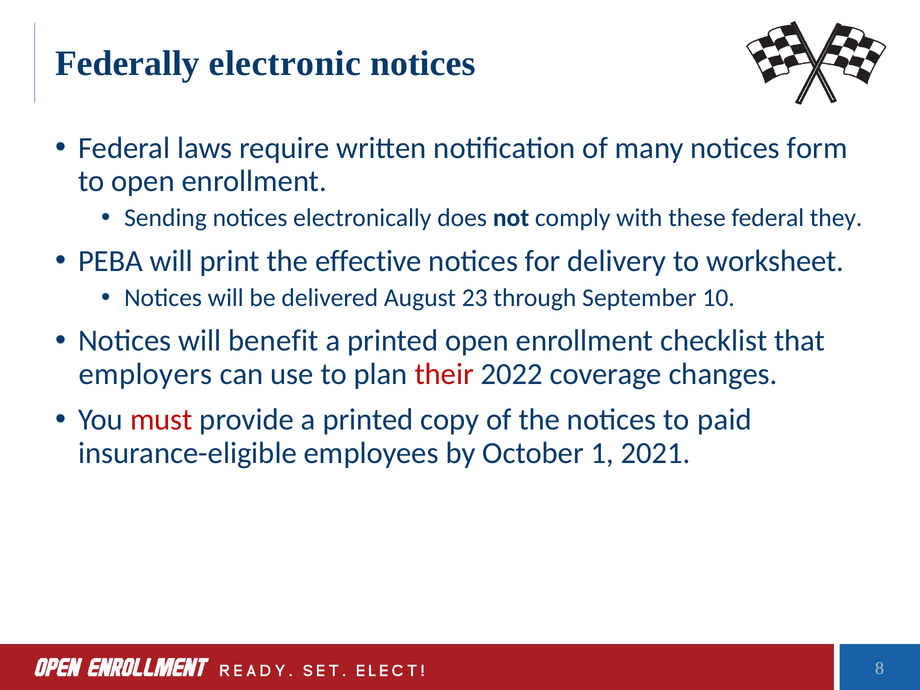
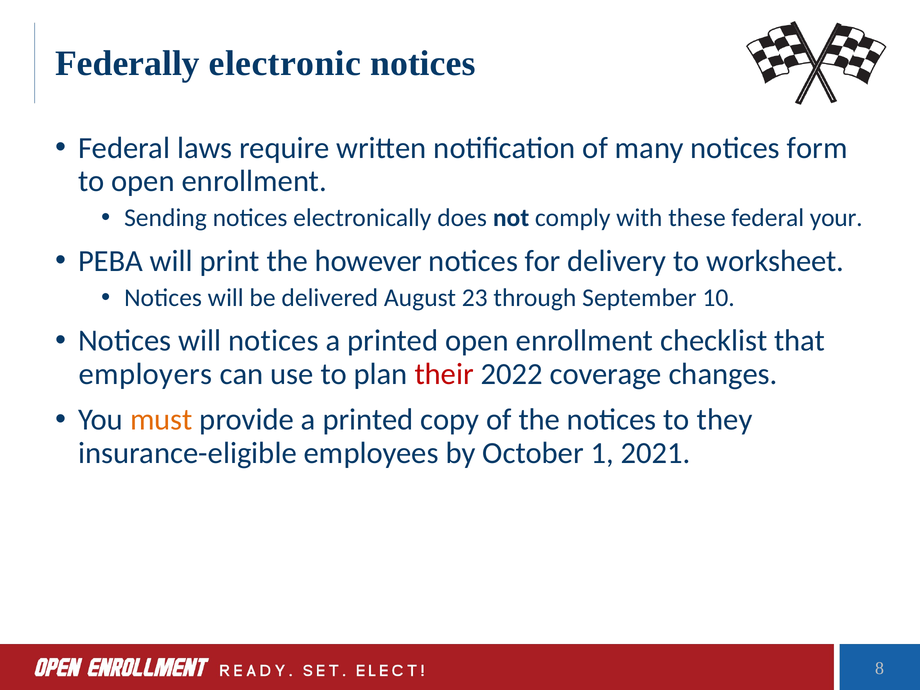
they: they -> your
effective: effective -> however
will benefit: benefit -> notices
must colour: red -> orange
paid: paid -> they
